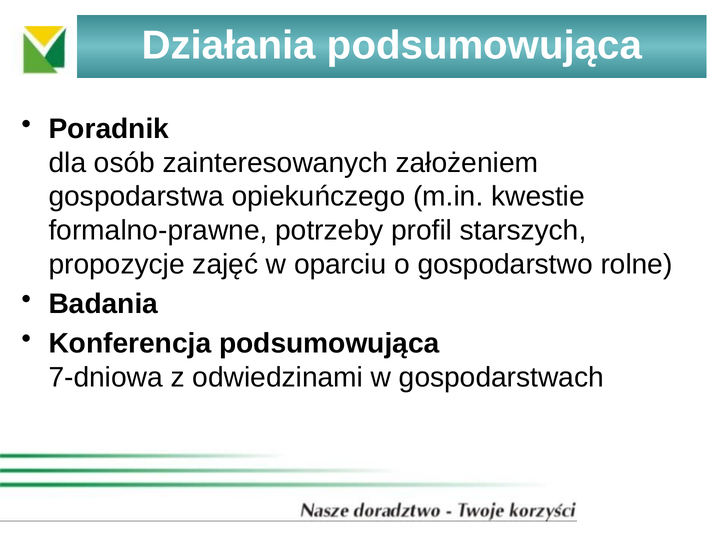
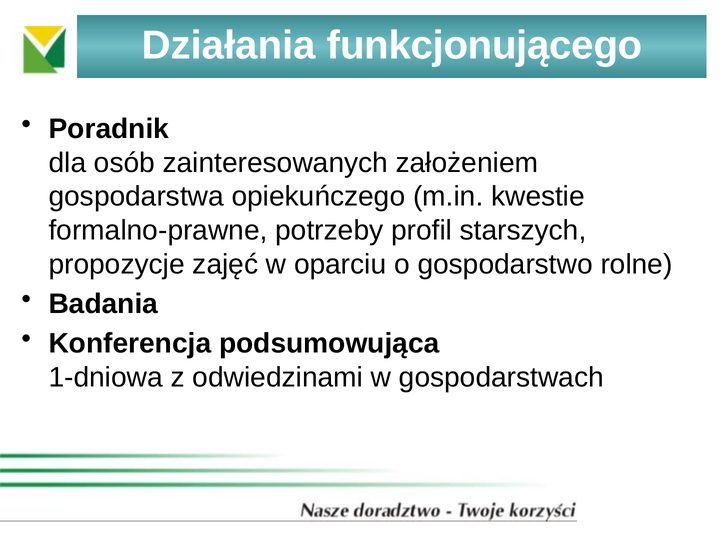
Działania podsumowująca: podsumowująca -> funkcjonującego
7-dniowa: 7-dniowa -> 1-dniowa
